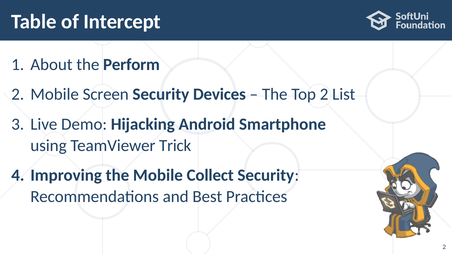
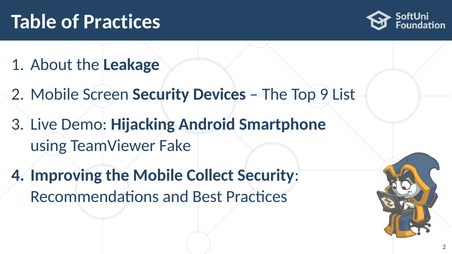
of Intercept: Intercept -> Practices
Perform: Perform -> Leakage
Top 2: 2 -> 9
Trick: Trick -> Fake
